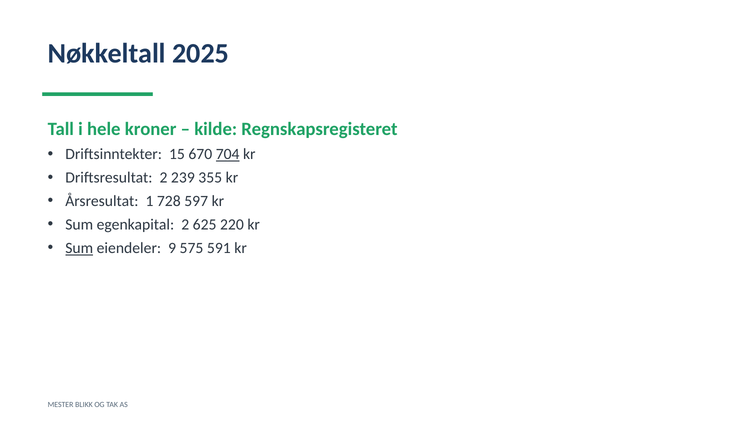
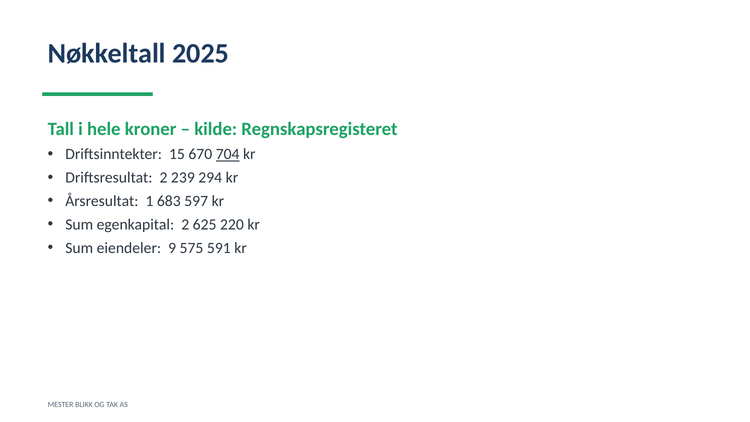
355: 355 -> 294
728: 728 -> 683
Sum at (79, 248) underline: present -> none
